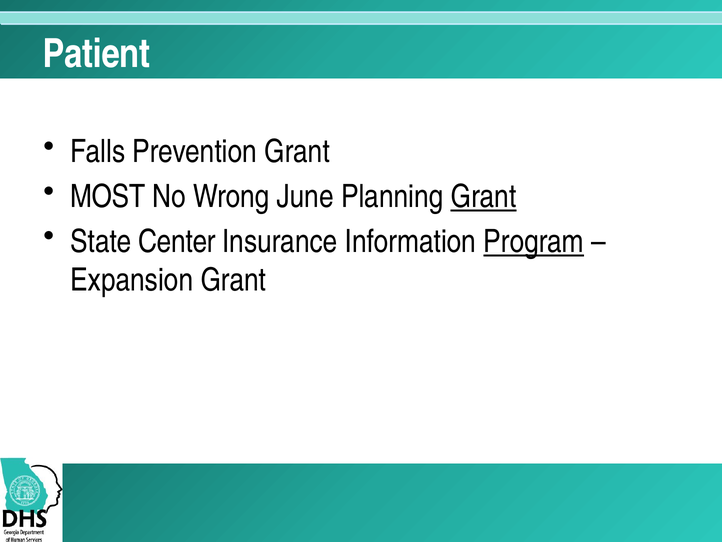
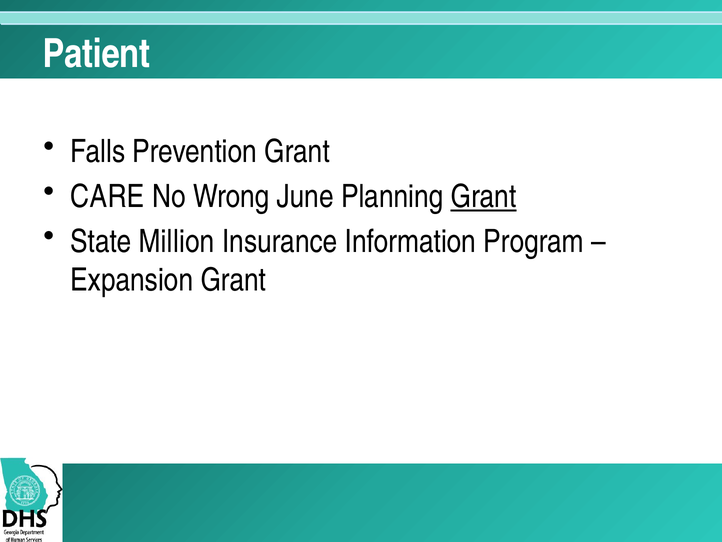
MOST: MOST -> CARE
Center: Center -> Million
Program underline: present -> none
